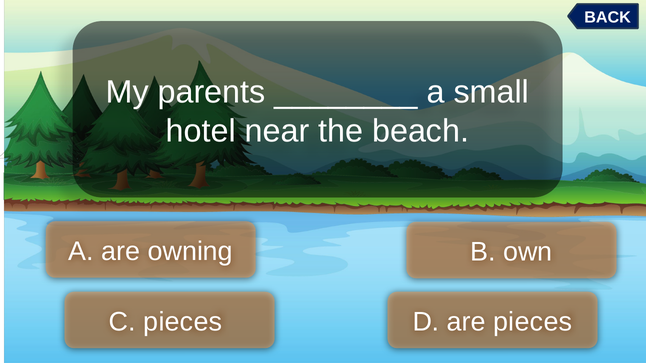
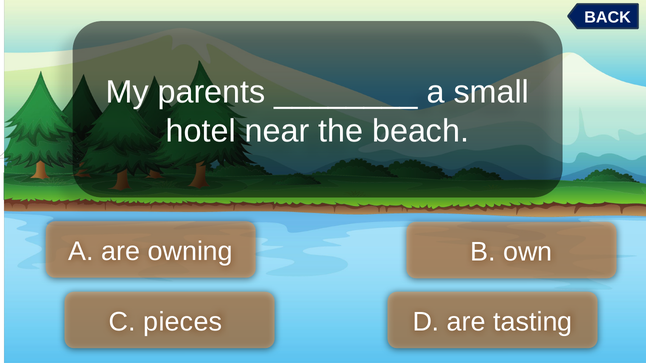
are pieces: pieces -> tasting
